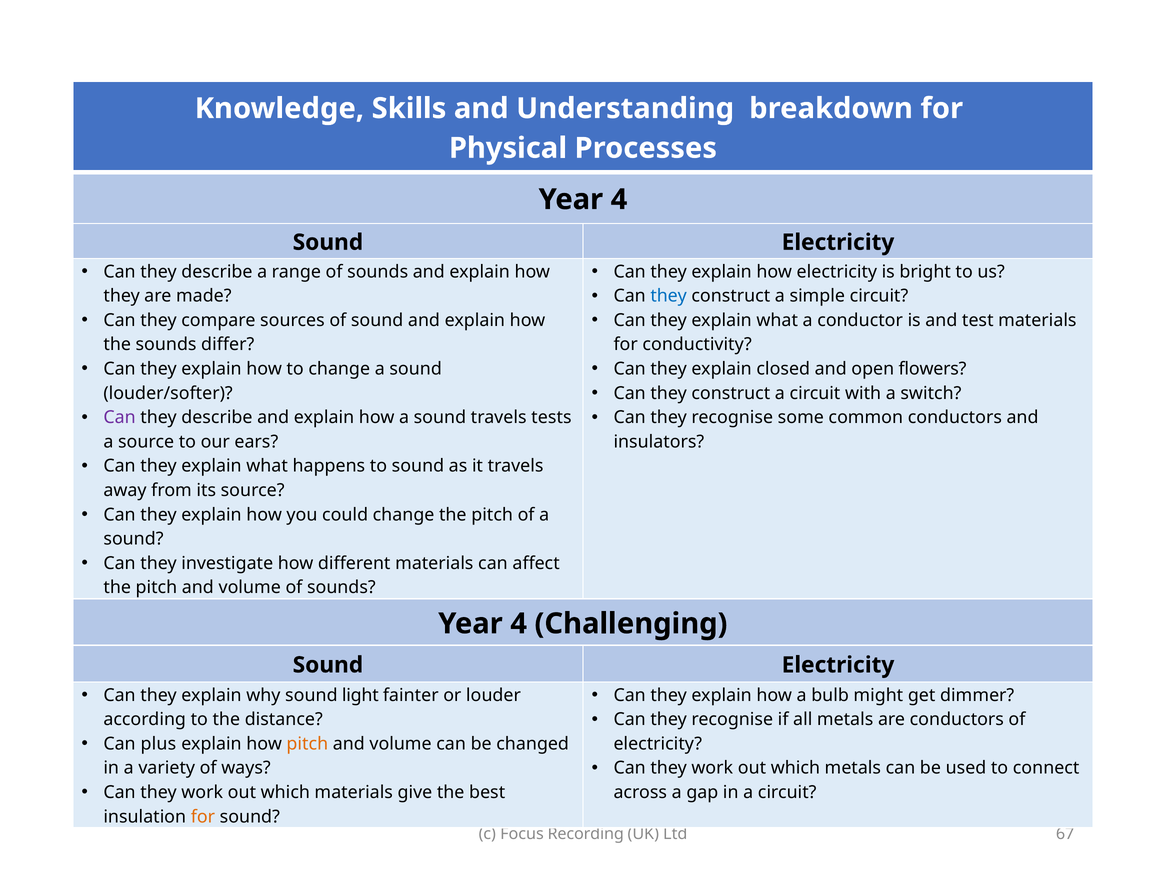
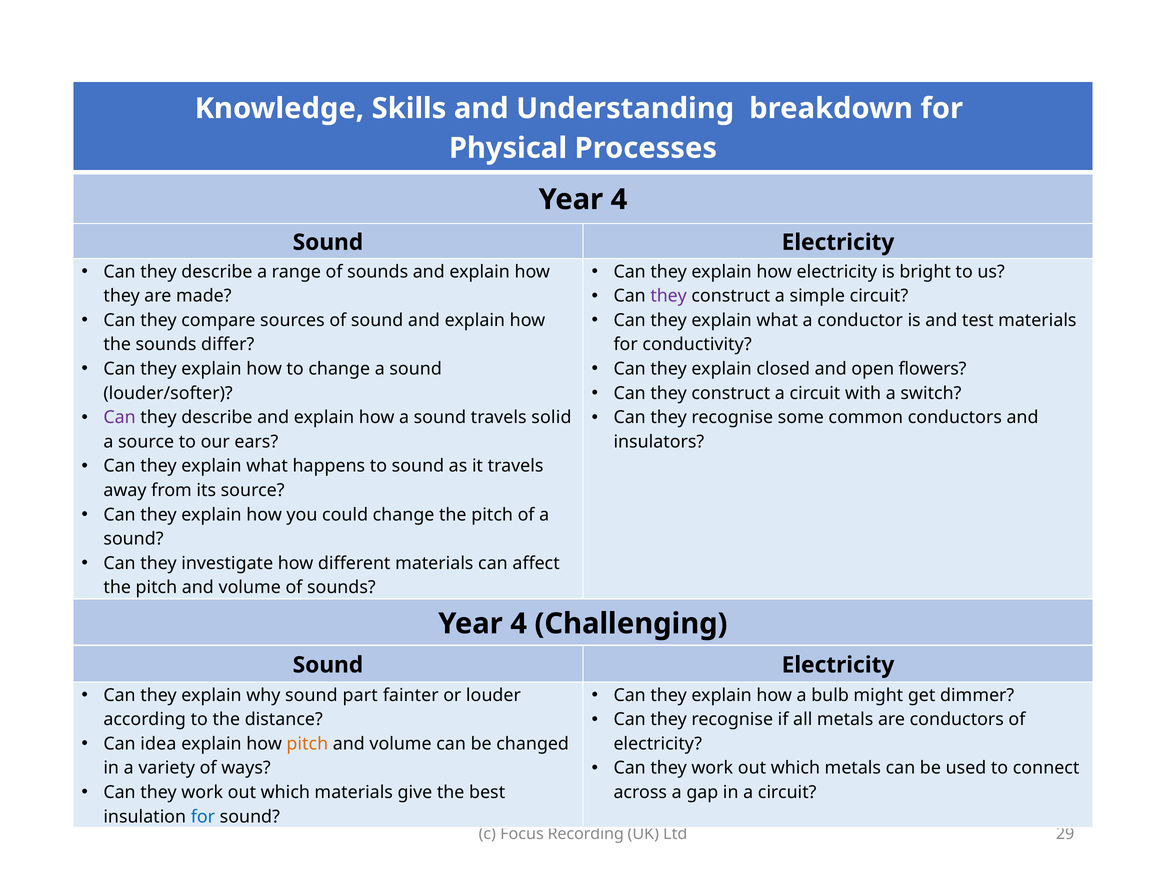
they at (669, 296) colour: blue -> purple
tests: tests -> solid
light: light -> part
plus: plus -> idea
for at (203, 816) colour: orange -> blue
67: 67 -> 29
